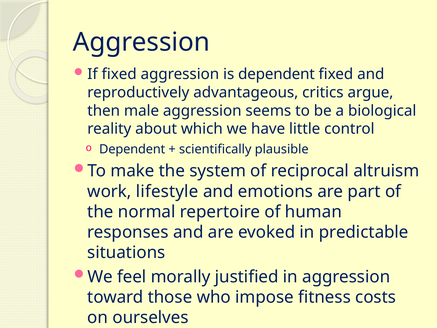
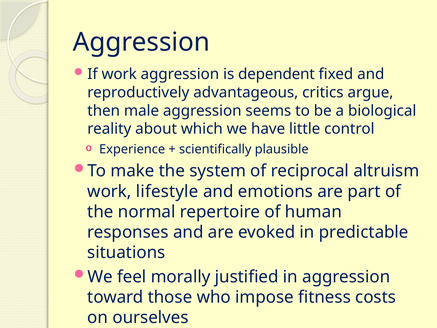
If fixed: fixed -> work
Dependent at (132, 149): Dependent -> Experience
